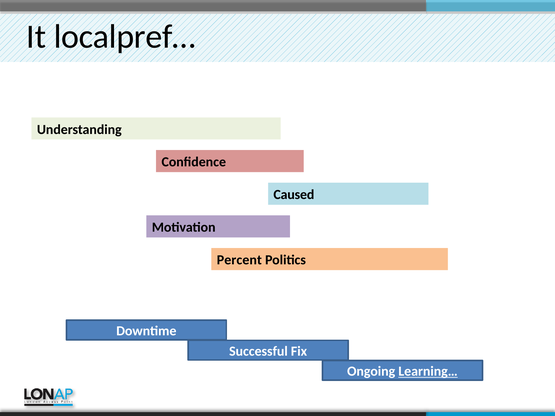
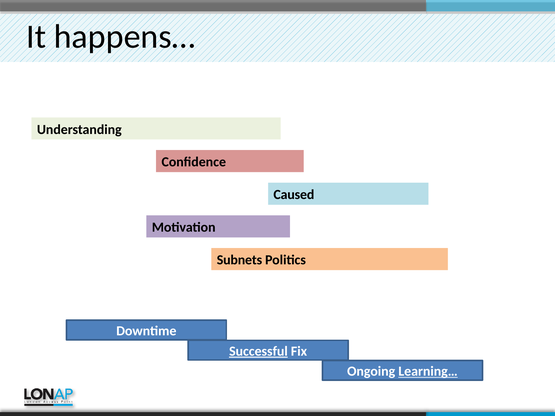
localpref…: localpref… -> happens…
Percent: Percent -> Subnets
Successful underline: none -> present
